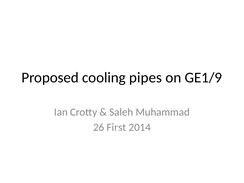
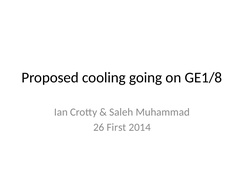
pipes: pipes -> going
GE1/9: GE1/9 -> GE1/8
